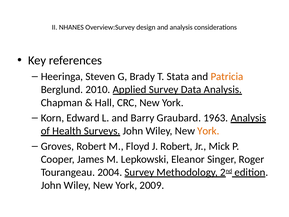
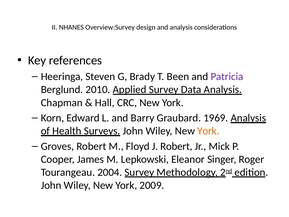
Stata: Stata -> Been
Patricia colour: orange -> purple
1963: 1963 -> 1969
